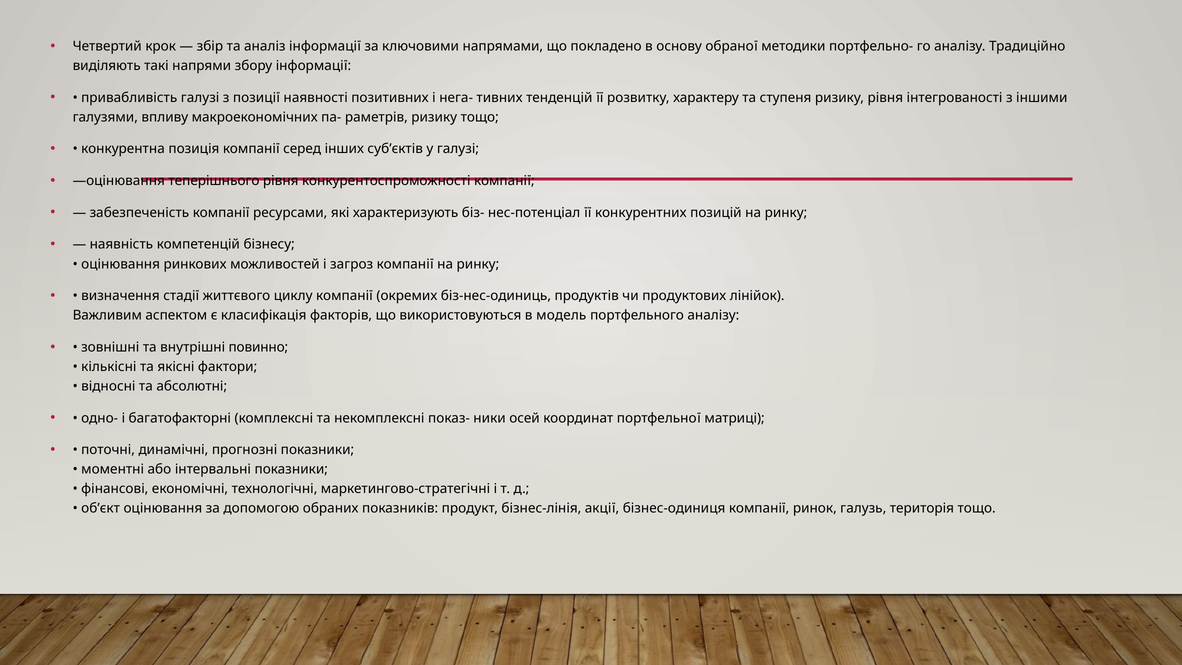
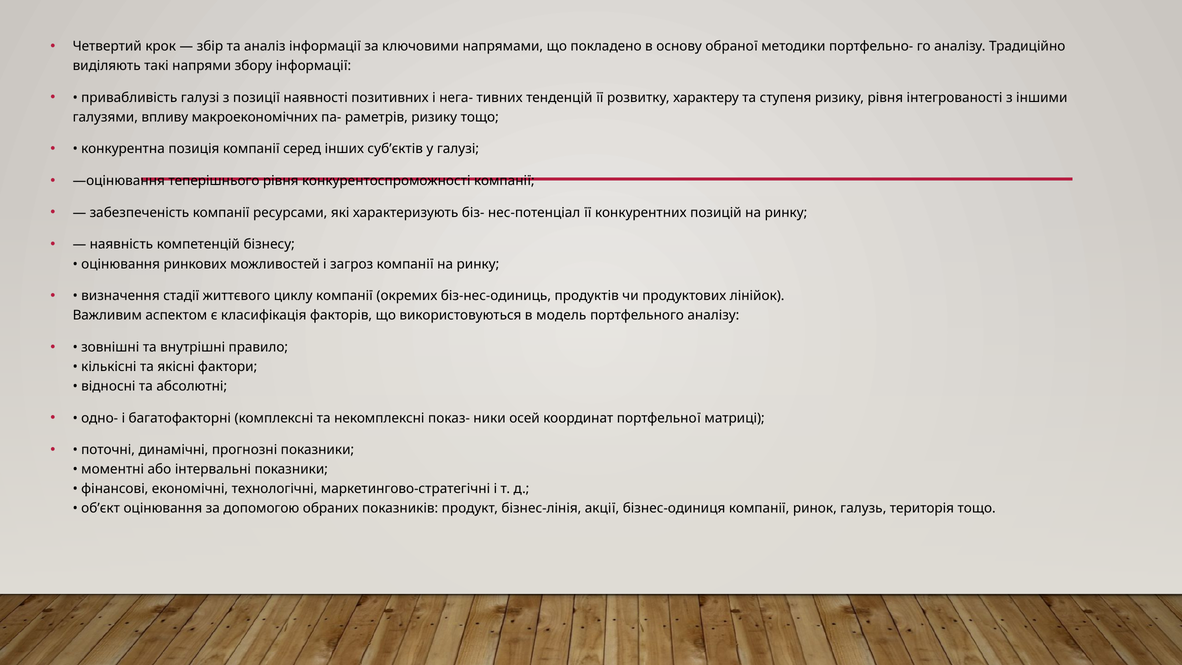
повинно: повинно -> правило
